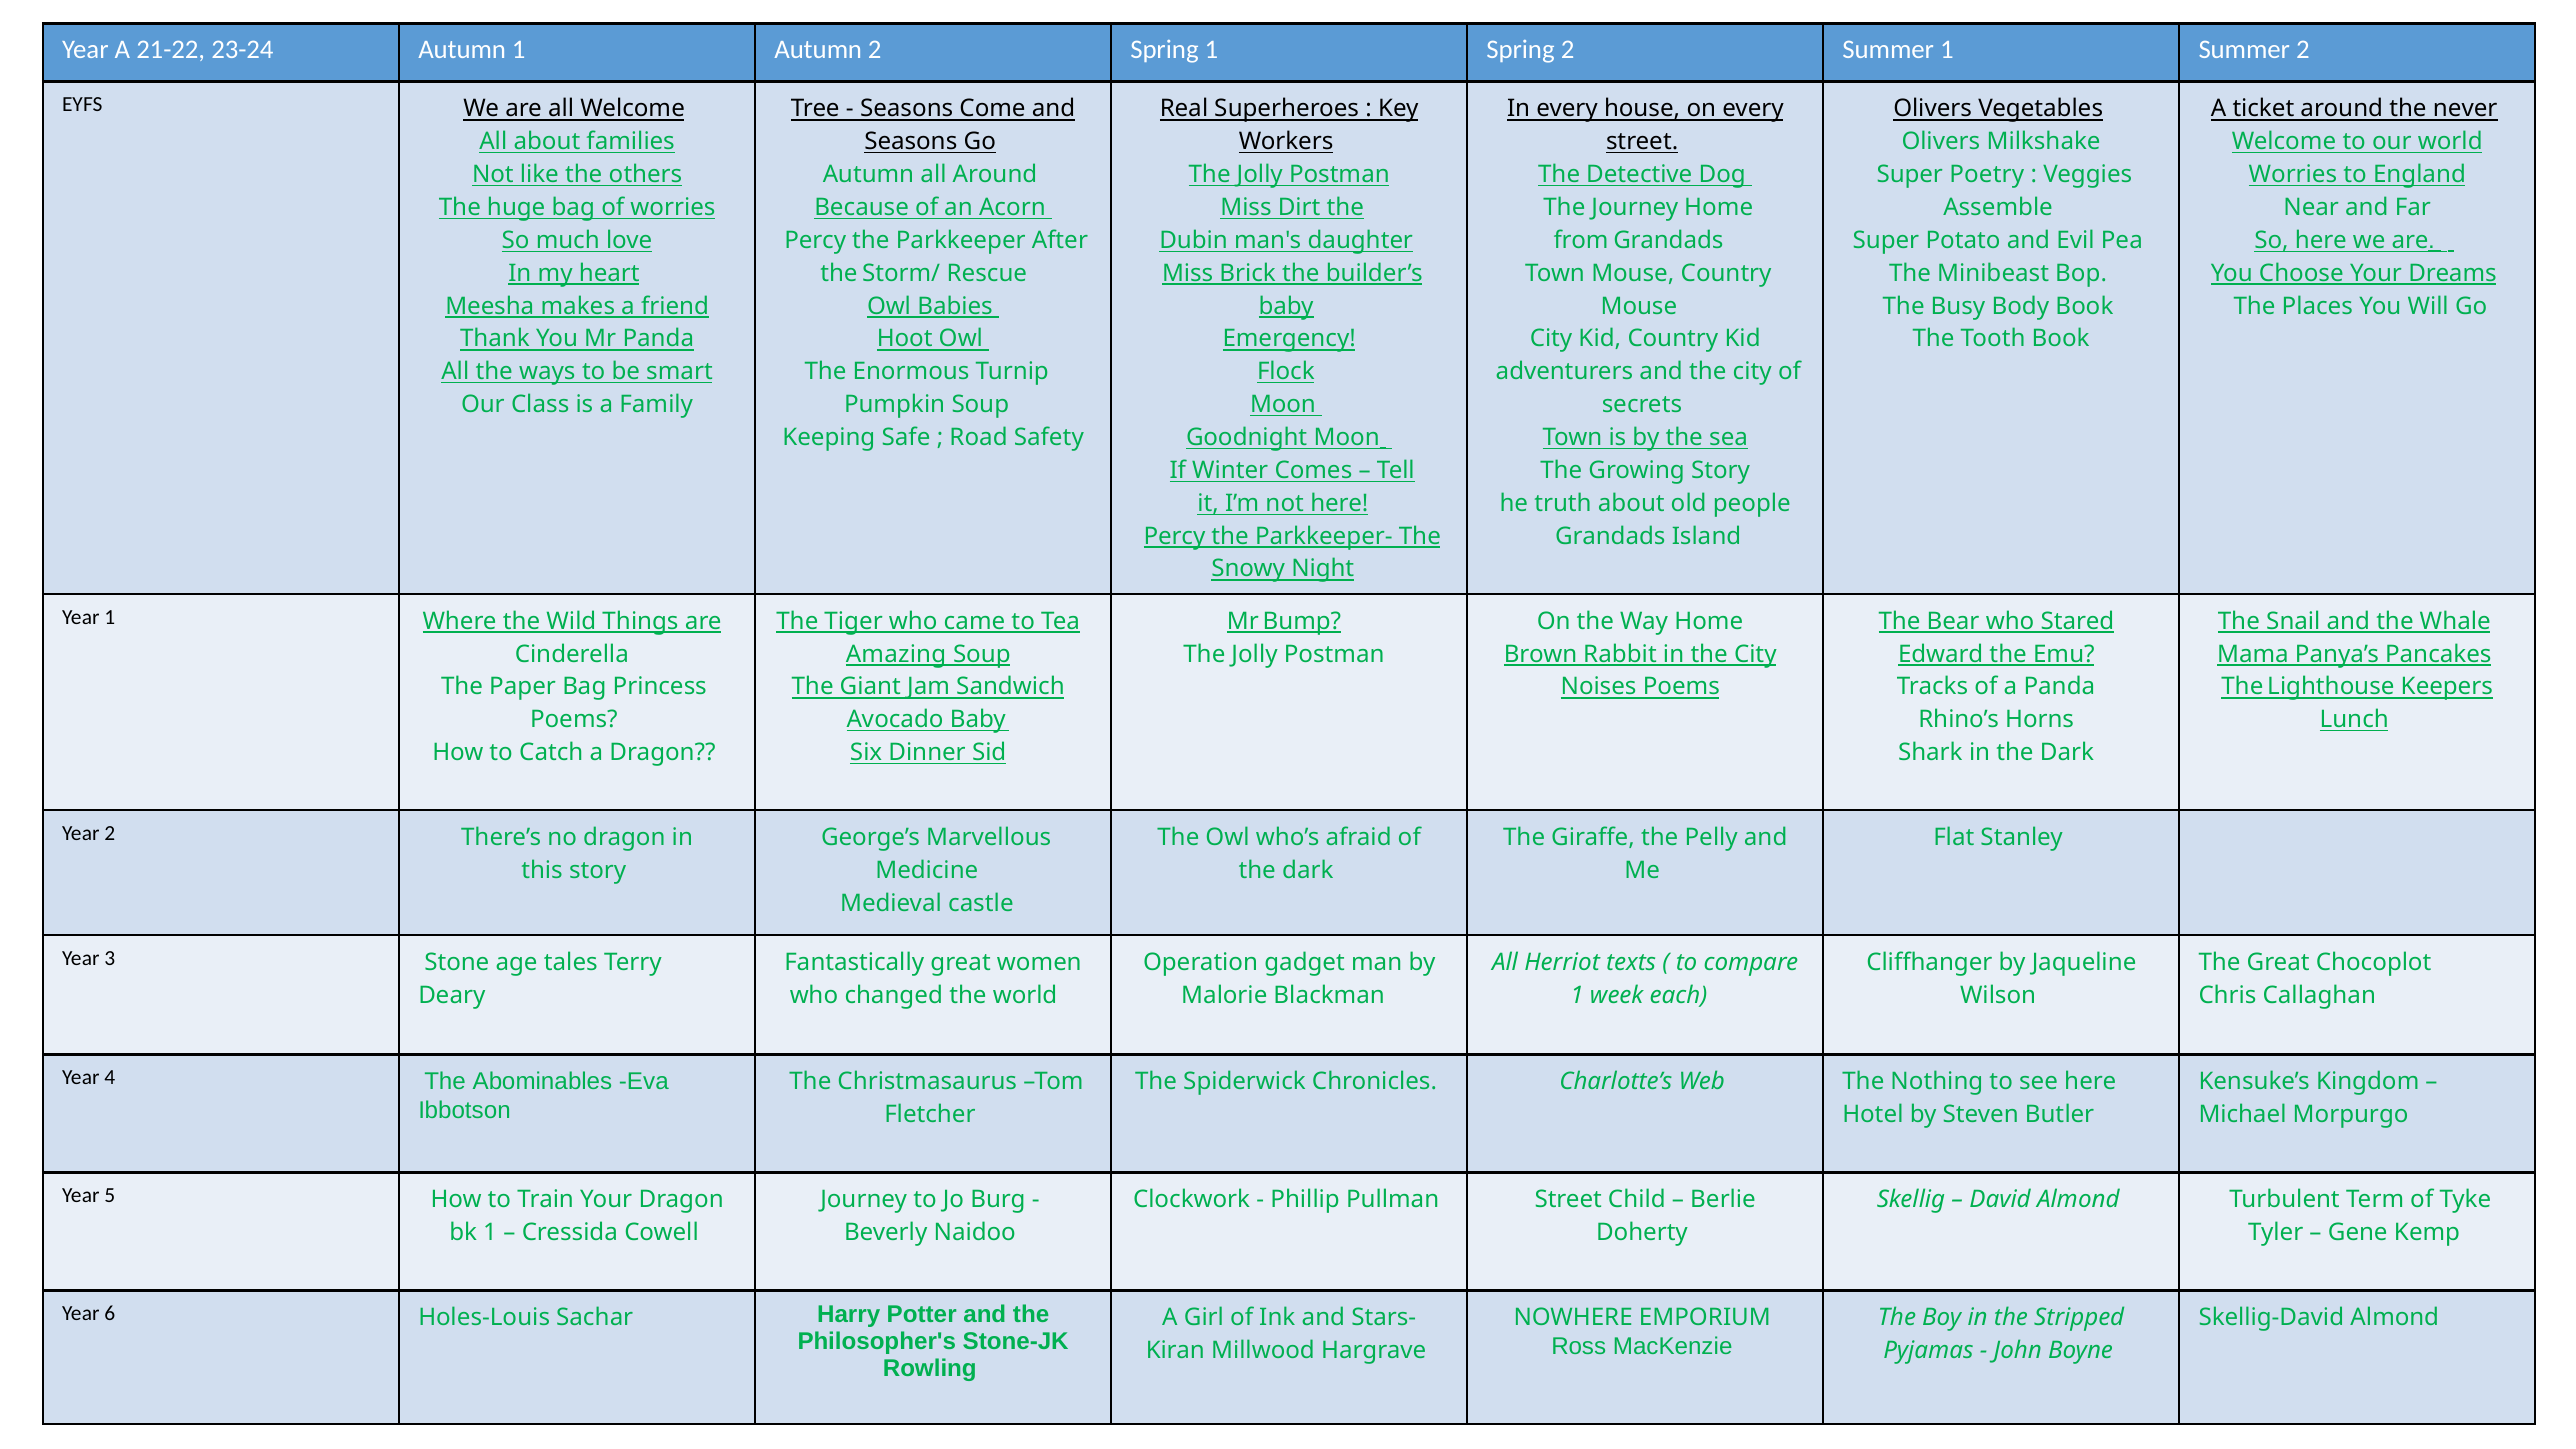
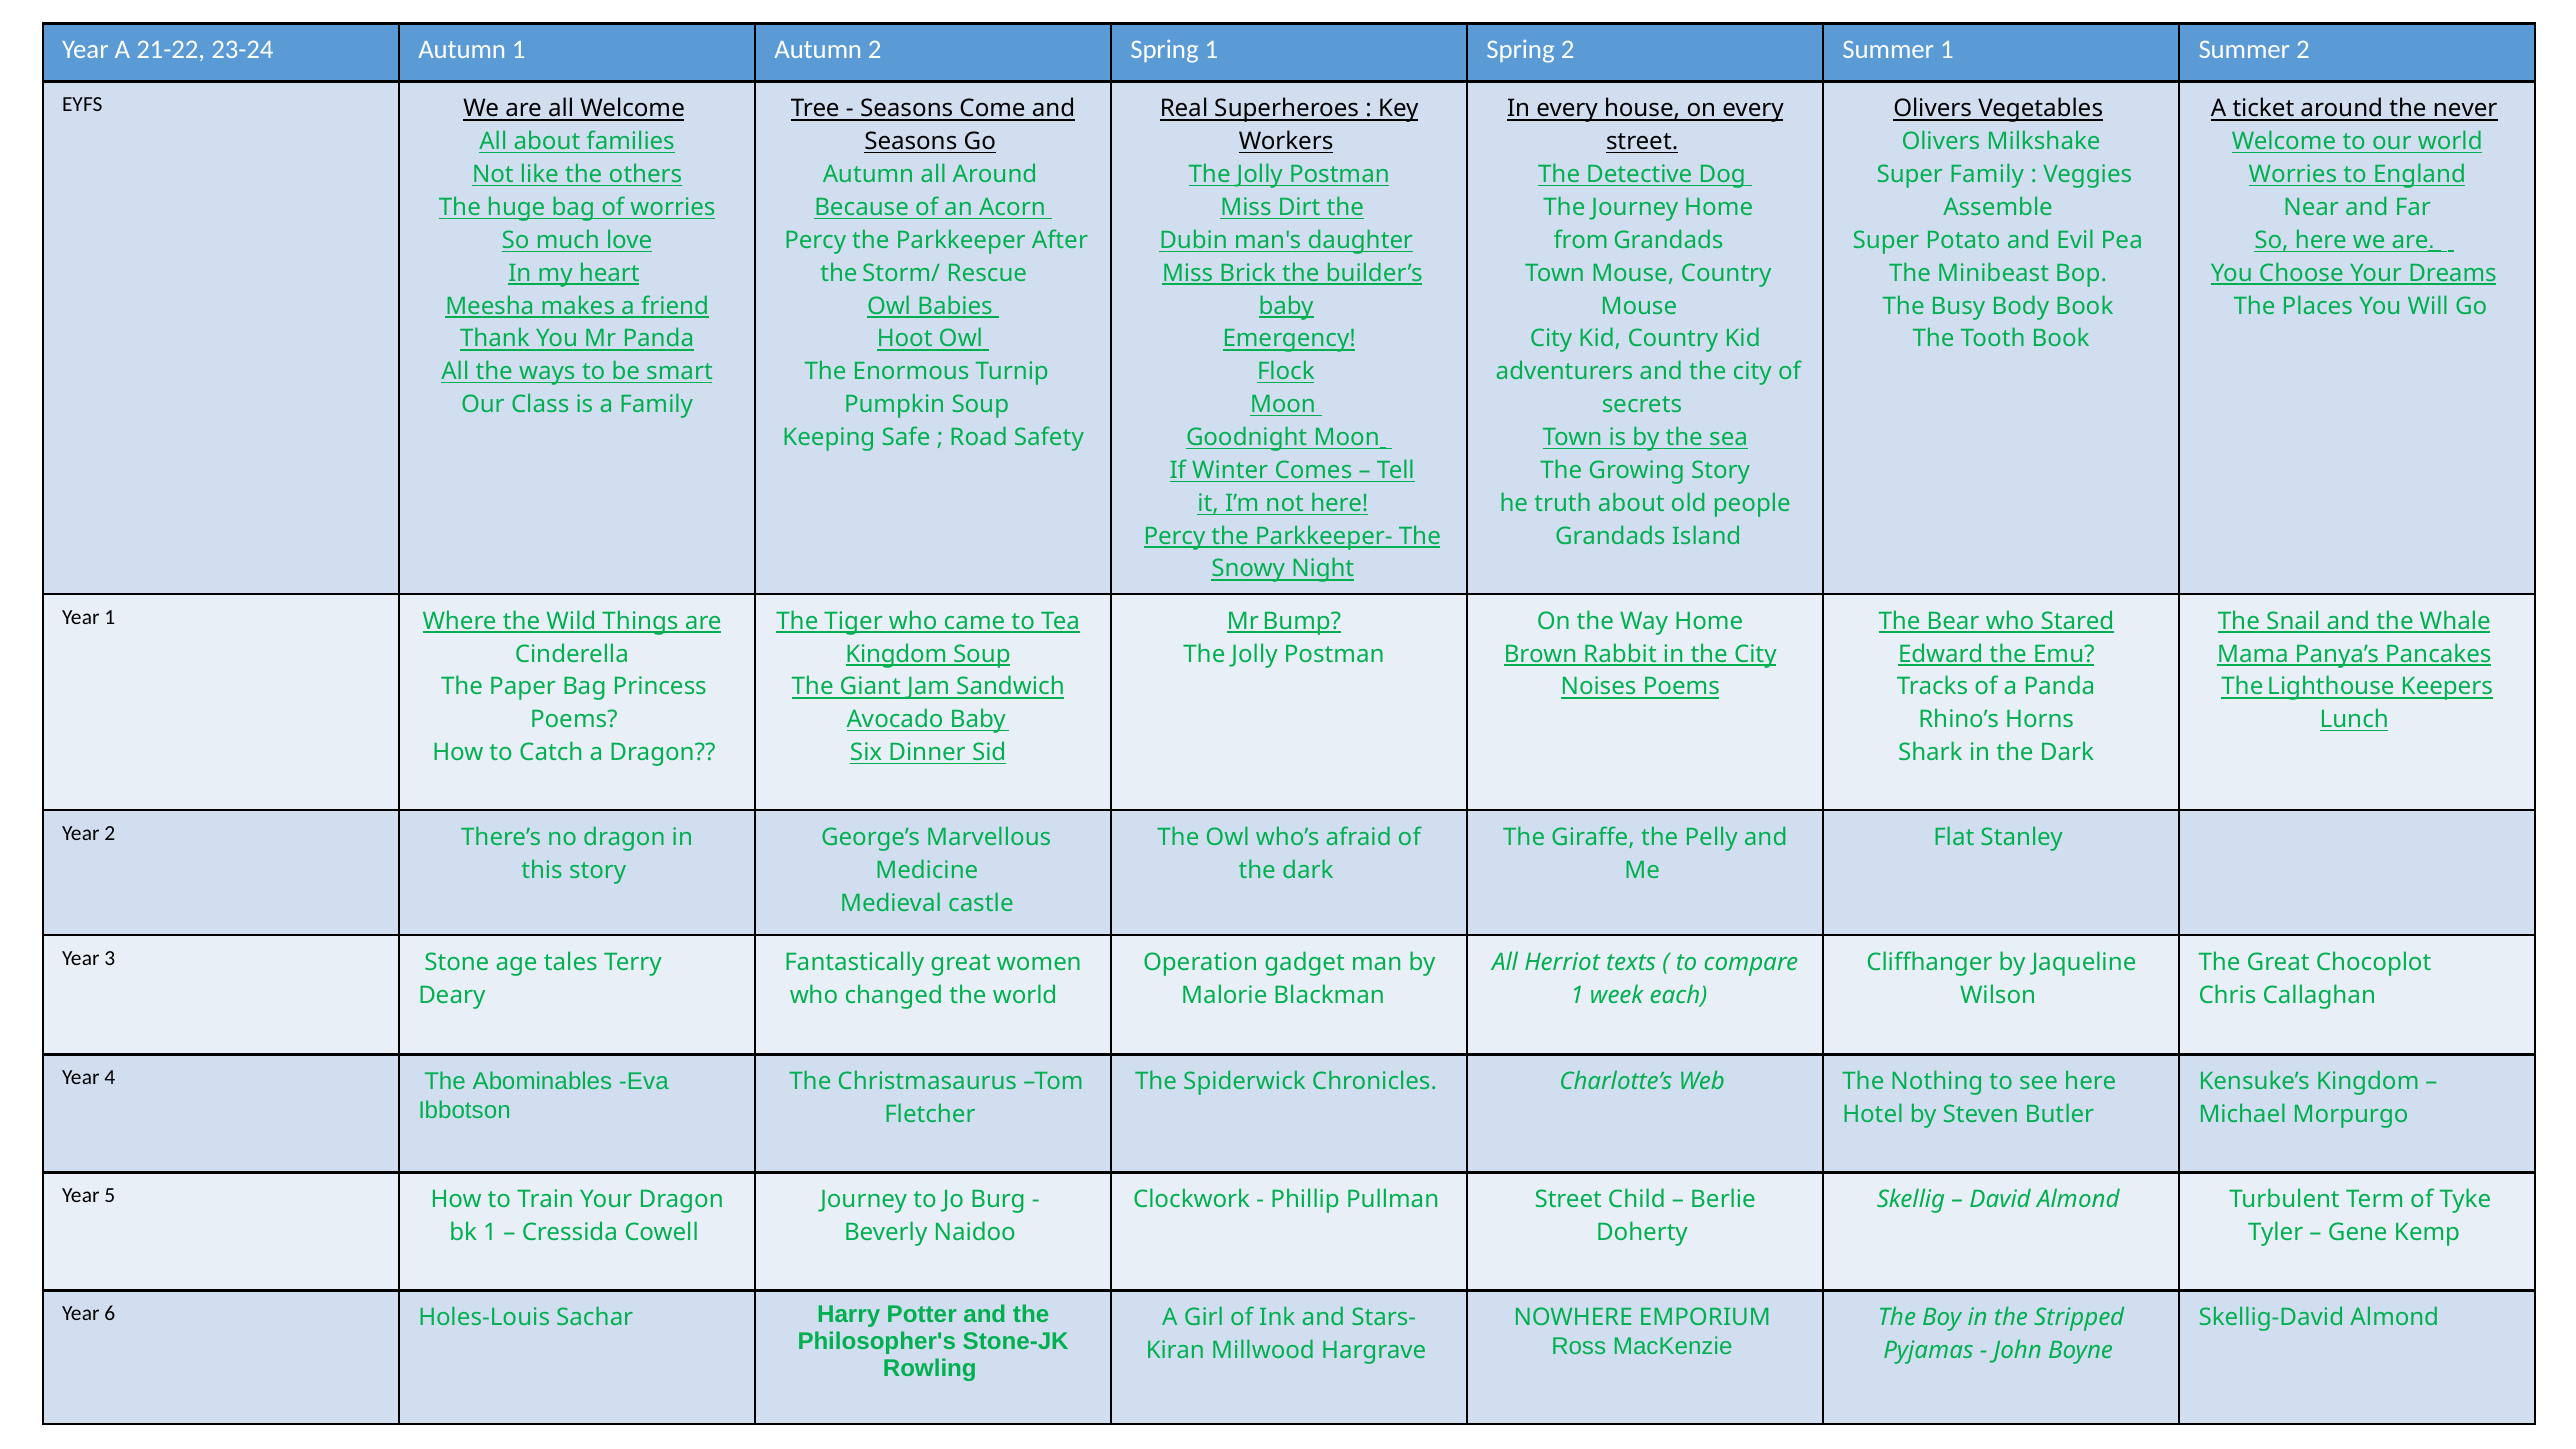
Super Poetry: Poetry -> Family
Amazing at (896, 654): Amazing -> Kingdom
